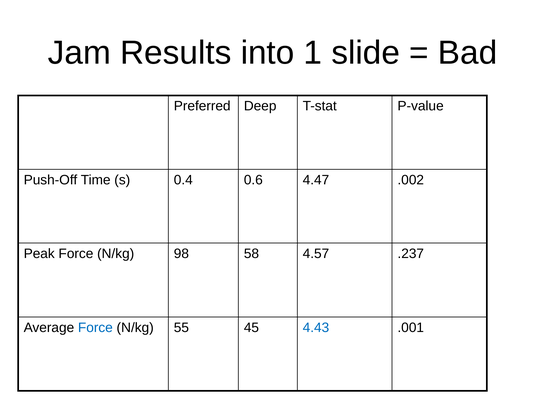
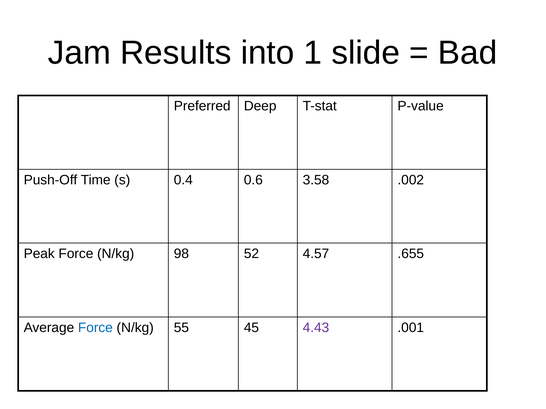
4.47: 4.47 -> 3.58
58: 58 -> 52
.237: .237 -> .655
4.43 colour: blue -> purple
